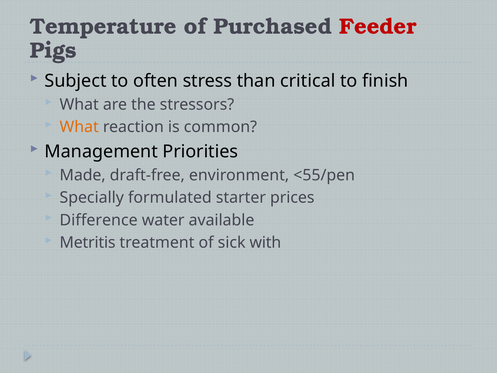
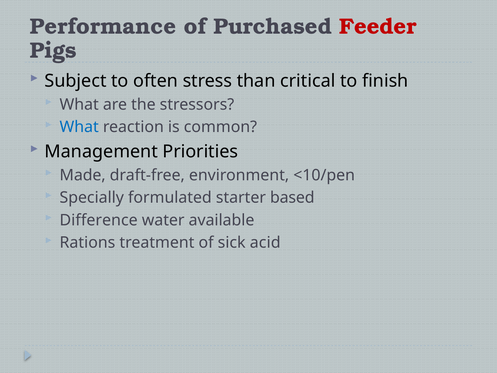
Temperature: Temperature -> Performance
What at (79, 127) colour: orange -> blue
<55/pen: <55/pen -> <10/pen
prices: prices -> based
Metritis: Metritis -> Rations
with: with -> acid
